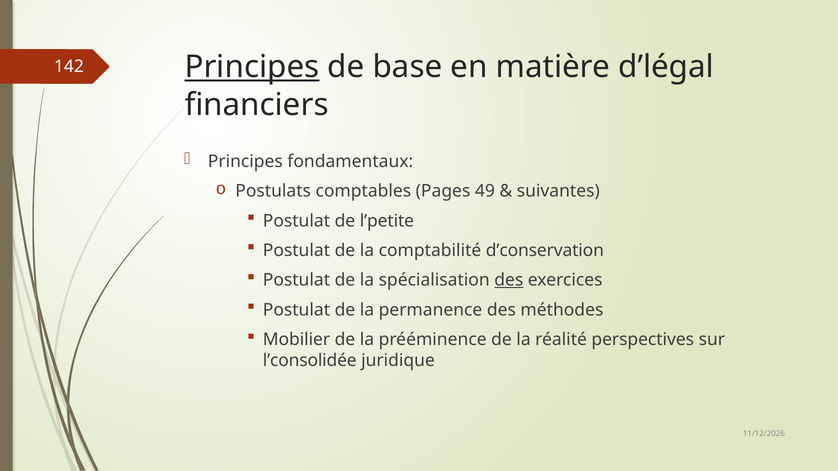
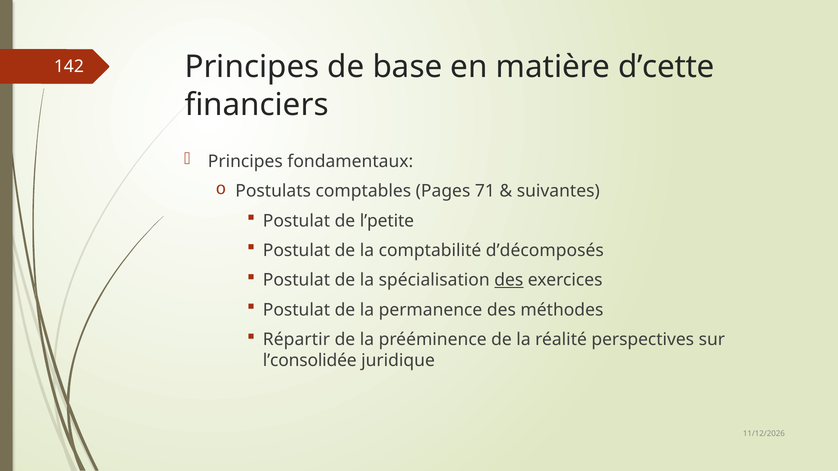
Principes at (252, 67) underline: present -> none
d’légal: d’légal -> d’cette
49: 49 -> 71
d’conservation: d’conservation -> d’décomposés
Mobilier: Mobilier -> Répartir
